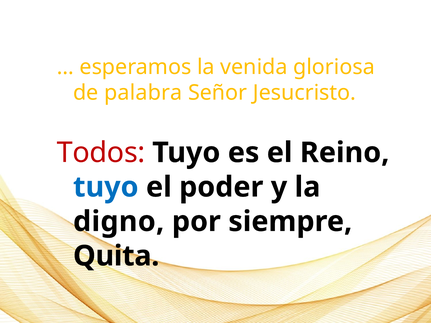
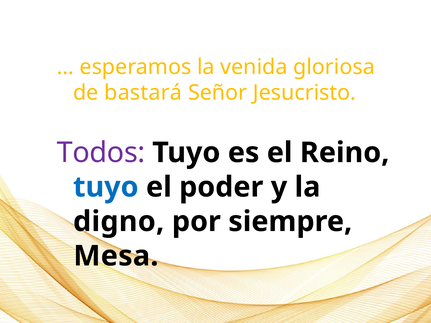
palabra: palabra -> bastará
Todos colour: red -> purple
Quita: Quita -> Mesa
